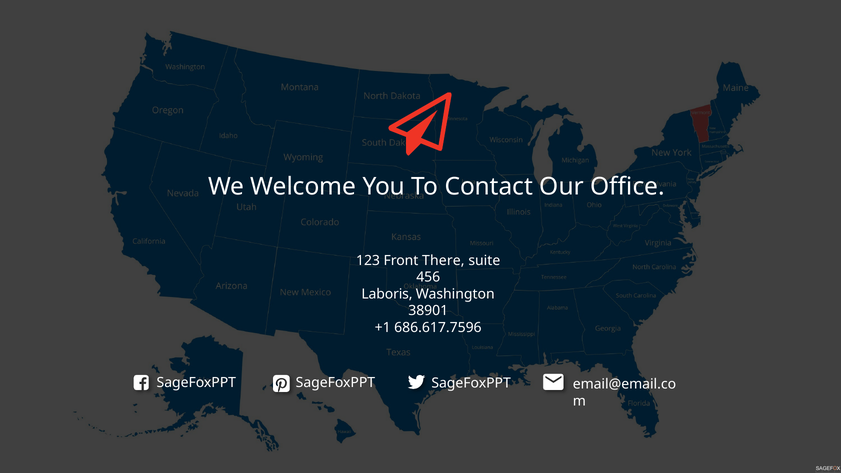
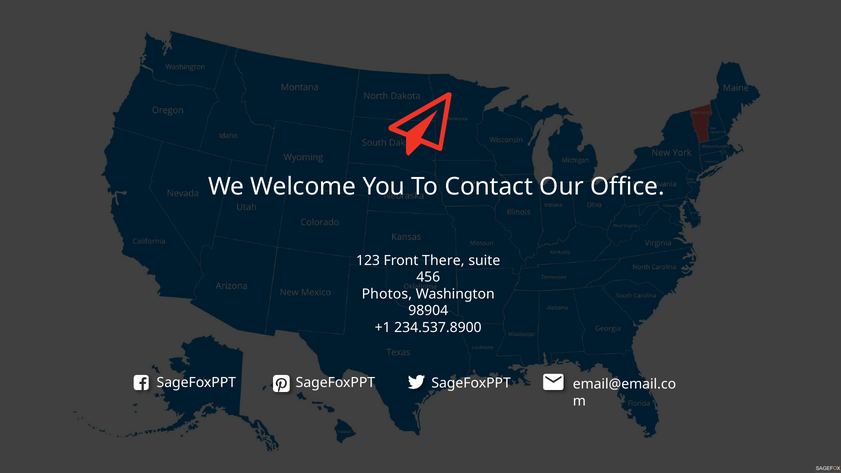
Laboris: Laboris -> Photos
38901: 38901 -> 98904
686.617.7596: 686.617.7596 -> 234.537.8900
